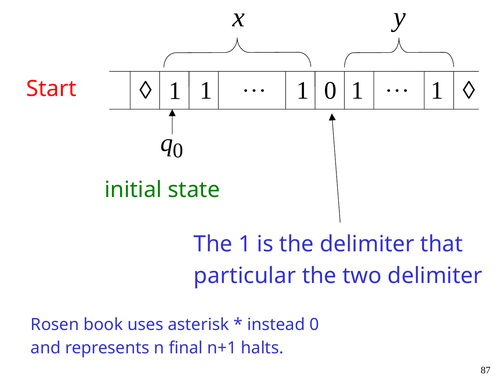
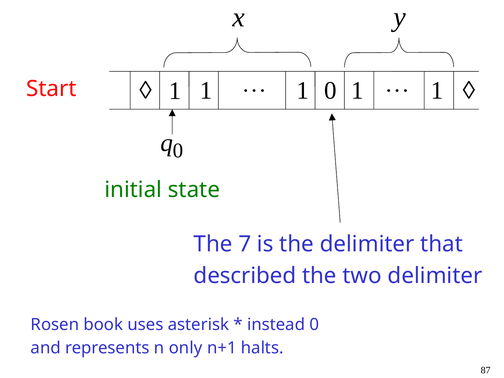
The 1: 1 -> 7
particular: particular -> described
final: final -> only
